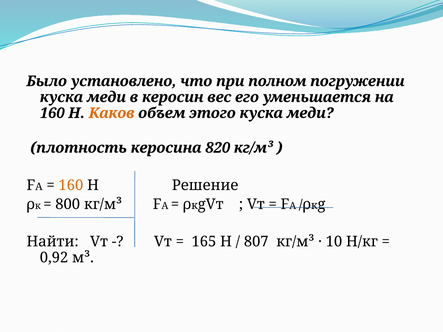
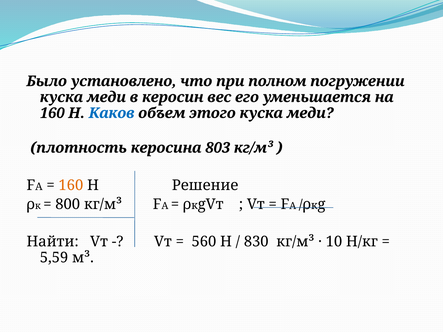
Каков colour: orange -> blue
820: 820 -> 803
165: 165 -> 560
807: 807 -> 830
0,92: 0,92 -> 5,59
